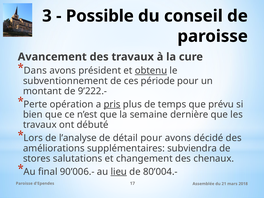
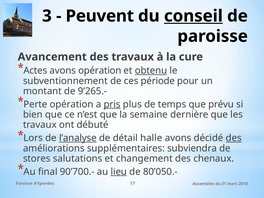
Possible: Possible -> Peuvent
conseil underline: none -> present
Dans: Dans -> Actes
avons président: président -> opération
9’222.-: 9’222.- -> 9’265.-
l’analyse underline: none -> present
détail pour: pour -> halle
des at (234, 138) underline: none -> present
90’006.-: 90’006.- -> 90’700.-
80’004.-: 80’004.- -> 80’050.-
